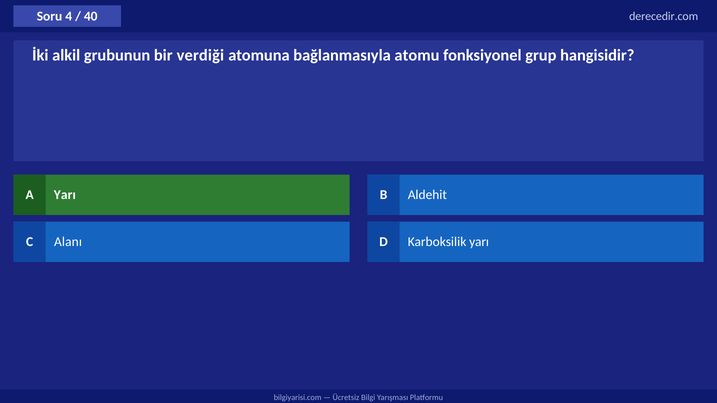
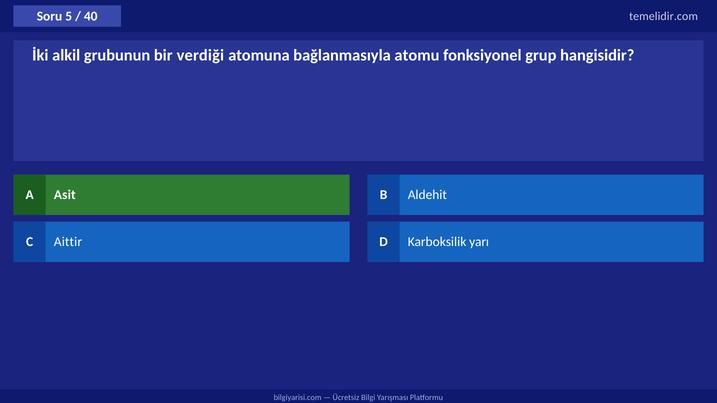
4: 4 -> 5
derecedir.com: derecedir.com -> temelidir.com
A Yarı: Yarı -> Asit
Alanı: Alanı -> Aittir
